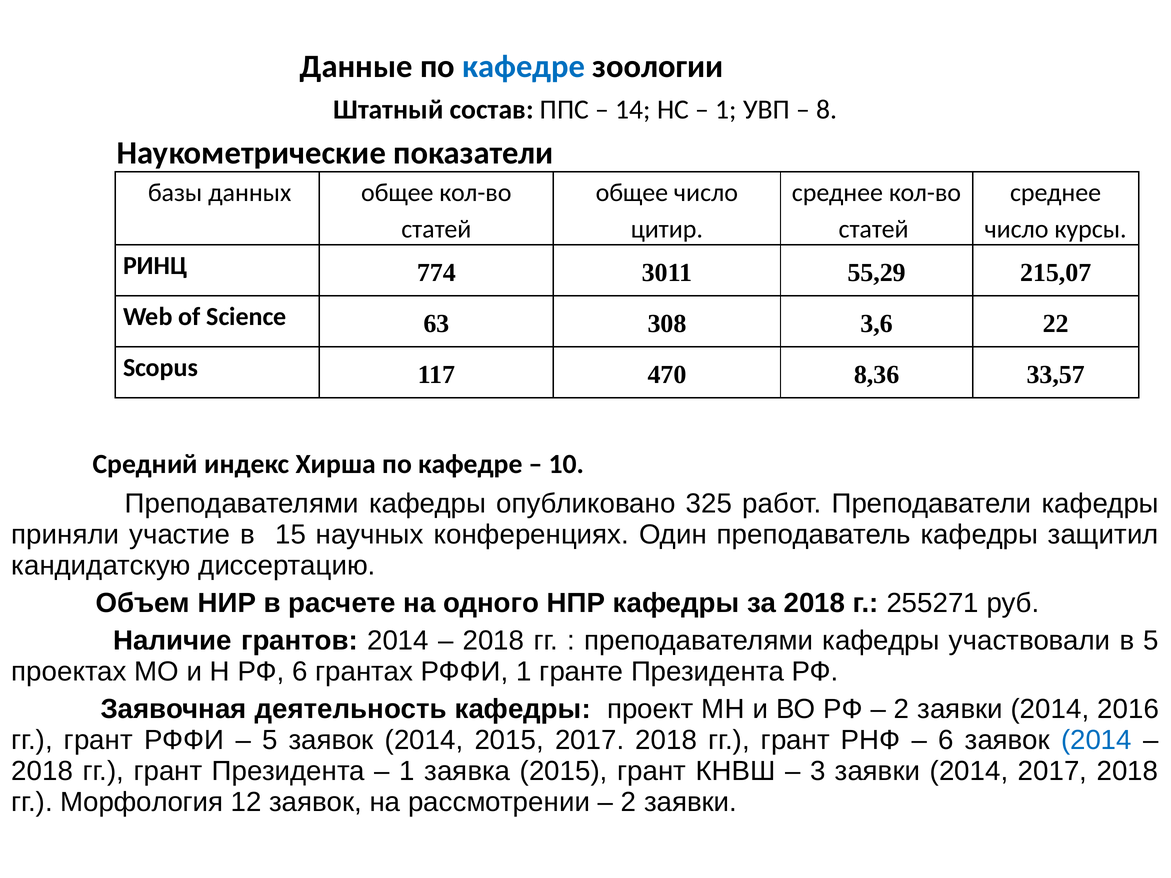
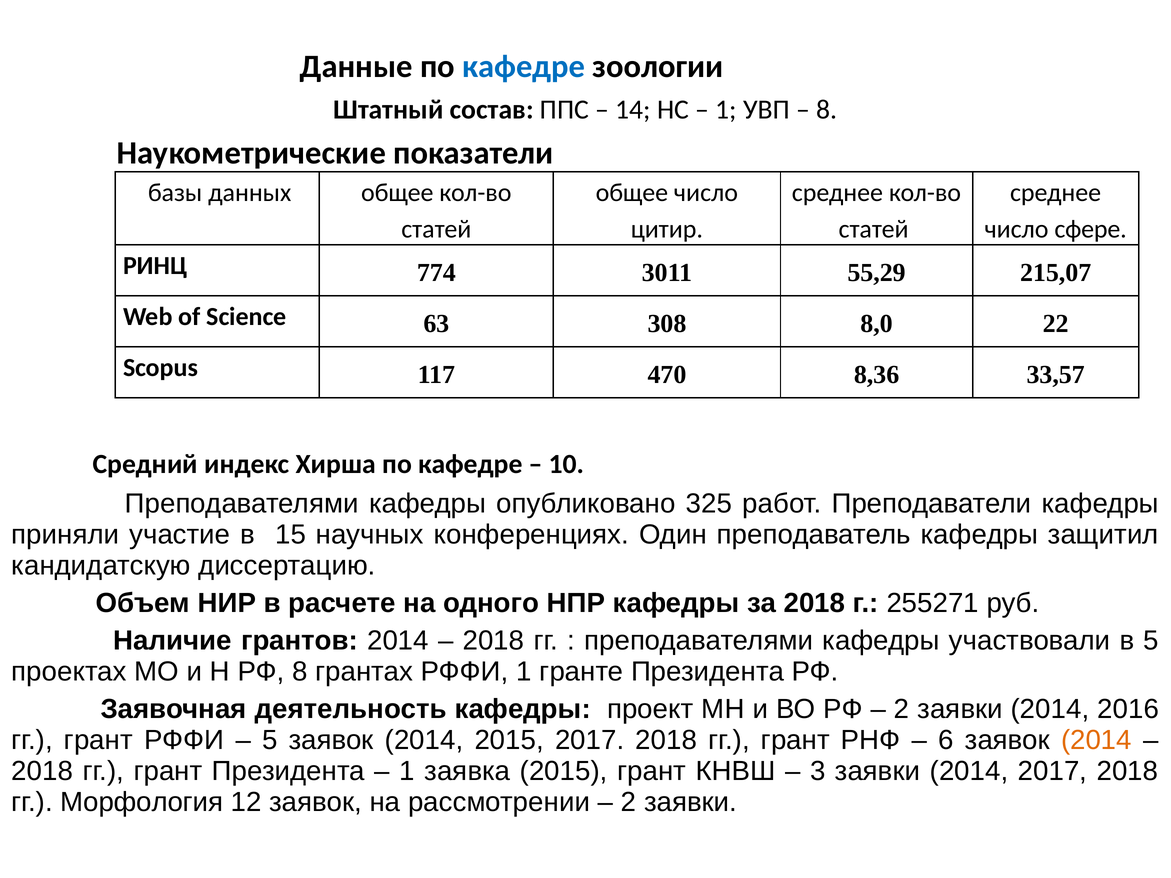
курсы: курсы -> сфере
3,6: 3,6 -> 8,0
РФ 6: 6 -> 8
2014 at (1096, 740) colour: blue -> orange
